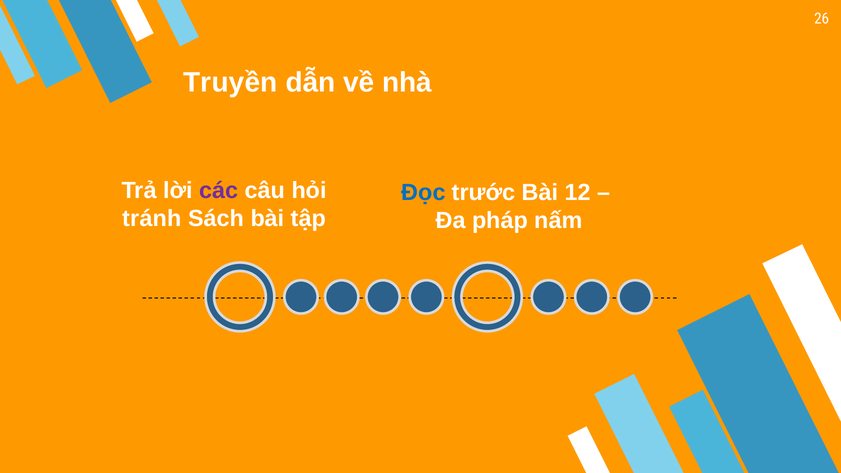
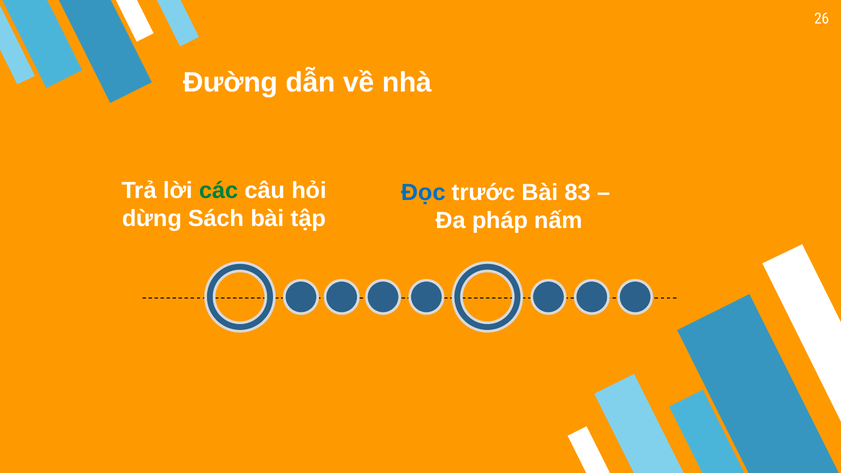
Truyền: Truyền -> Đường
các colour: purple -> green
12: 12 -> 83
tránh: tránh -> dừng
